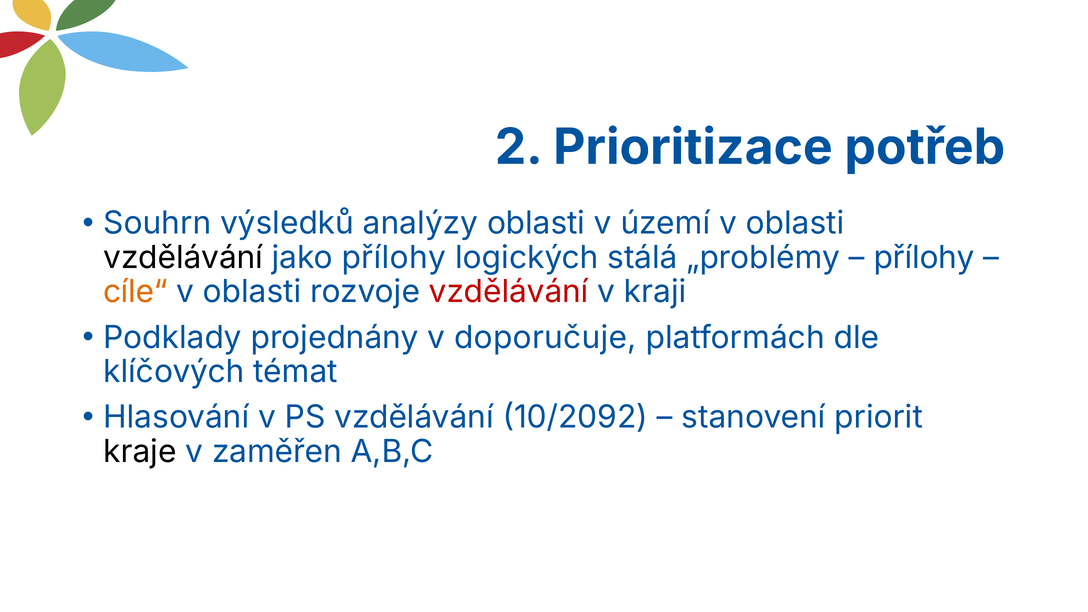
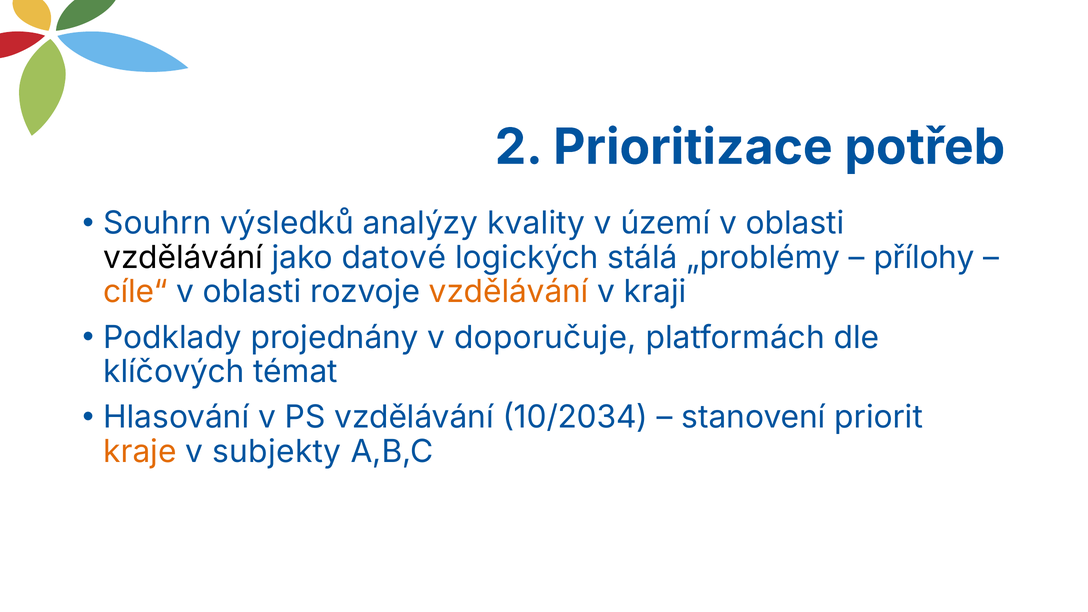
analýzy oblasti: oblasti -> kvality
jako přílohy: přílohy -> datové
vzdělávání at (509, 292) colour: red -> orange
10/2092: 10/2092 -> 10/2034
kraje colour: black -> orange
zaměřen: zaměřen -> subjekty
